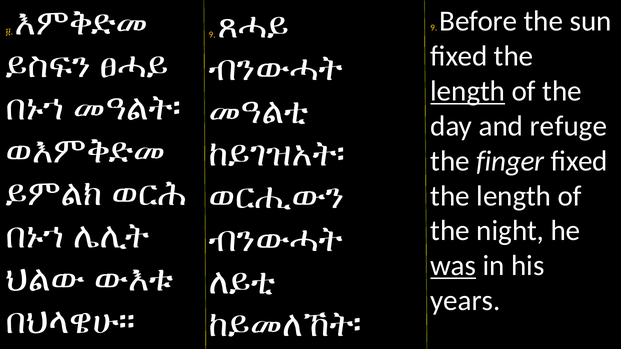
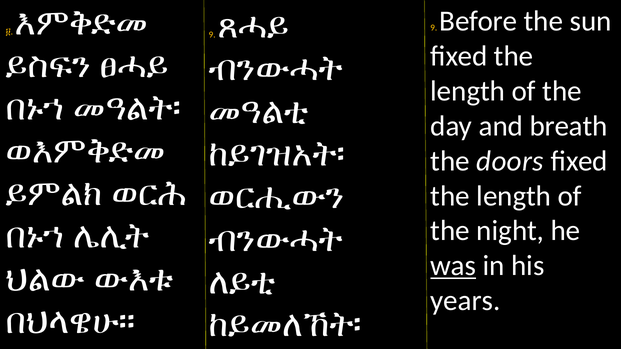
length at (468, 91) underline: present -> none
refuge: refuge -> breath
finger: finger -> doors
